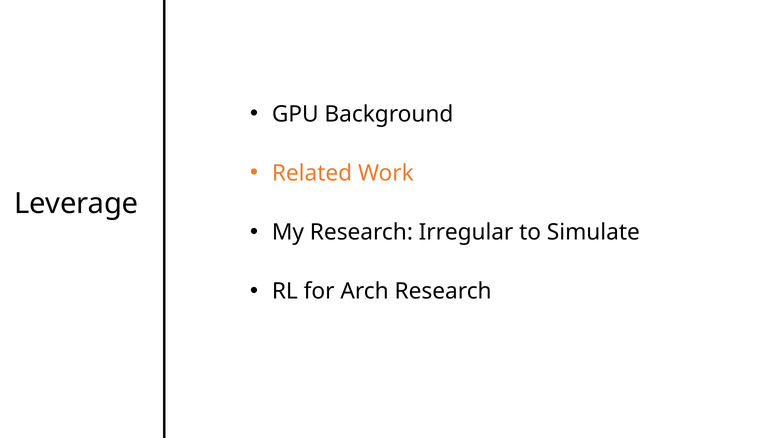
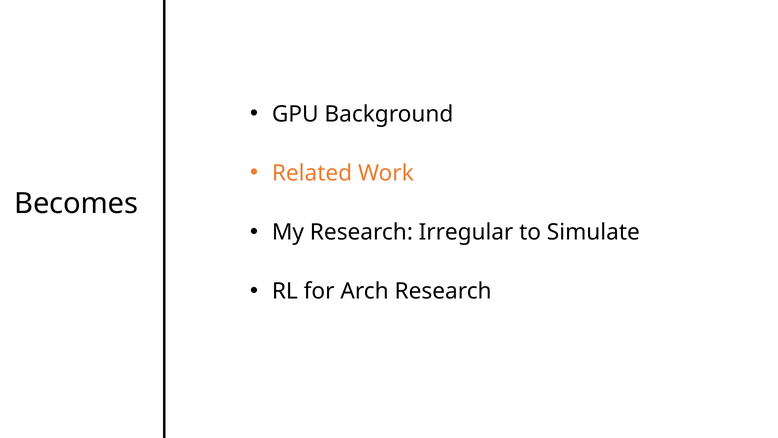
Leverage: Leverage -> Becomes
